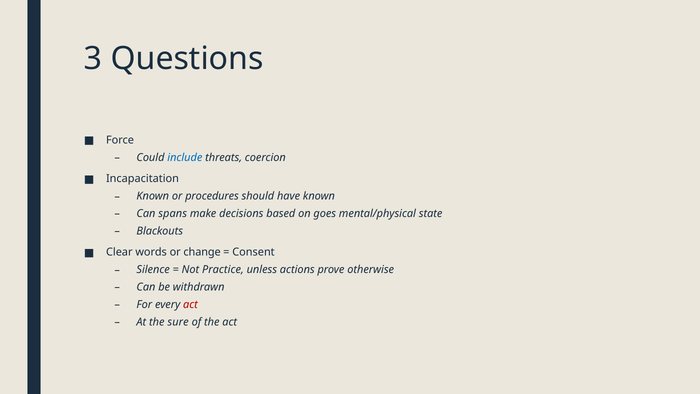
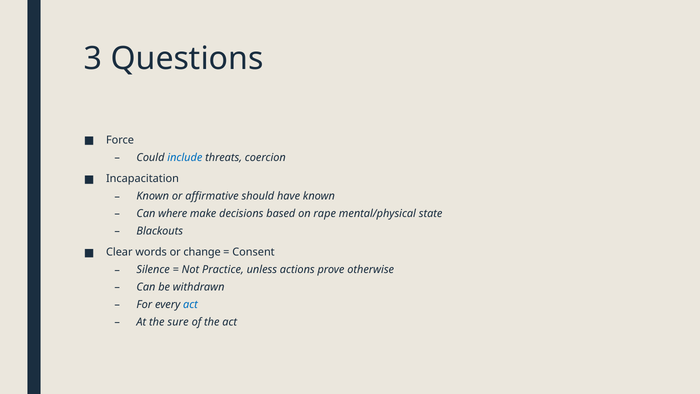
procedures: procedures -> affirmative
spans: spans -> where
goes: goes -> rape
act at (190, 304) colour: red -> blue
